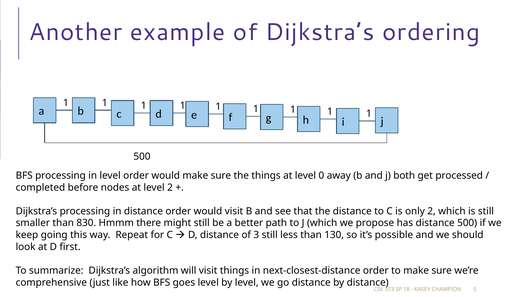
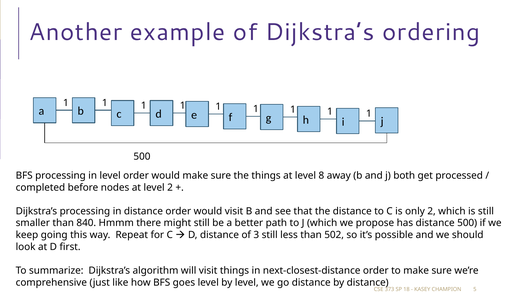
0: 0 -> 8
830: 830 -> 840
130: 130 -> 502
